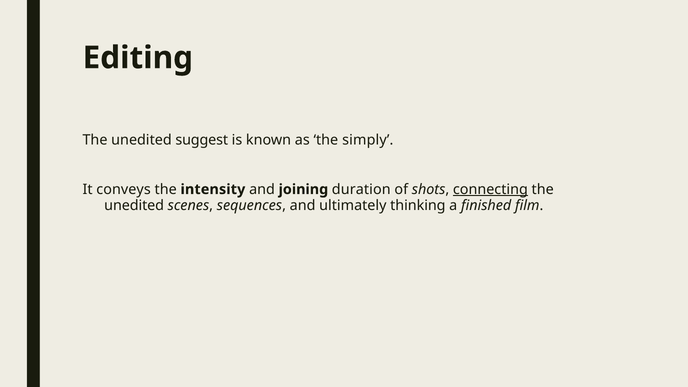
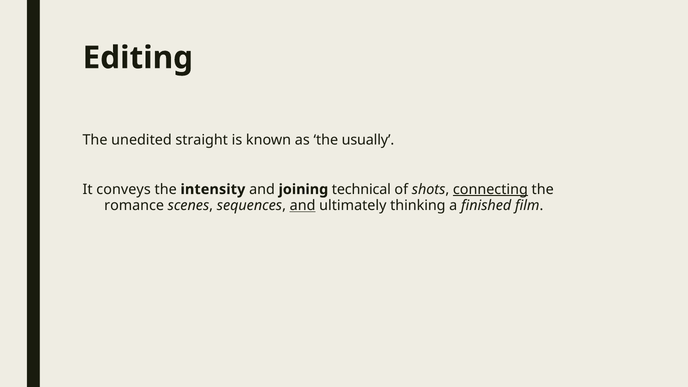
suggest: suggest -> straight
simply: simply -> usually
duration: duration -> technical
unedited at (134, 206): unedited -> romance
and at (303, 206) underline: none -> present
